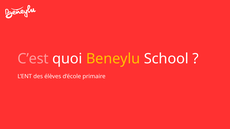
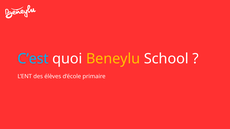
C’est colour: pink -> light blue
